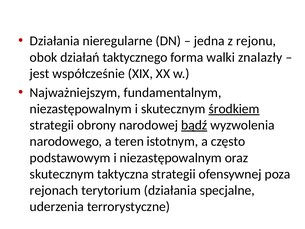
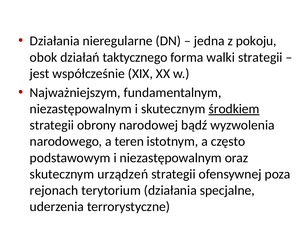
rejonu: rejonu -> pokoju
walki znalazły: znalazły -> strategii
bądź underline: present -> none
taktyczna: taktyczna -> urządzeń
